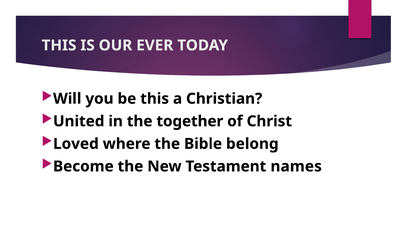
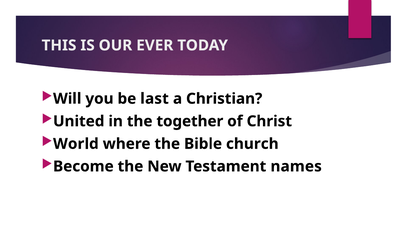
be this: this -> last
Loved: Loved -> World
belong: belong -> church
